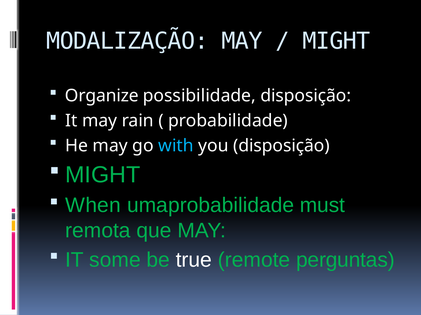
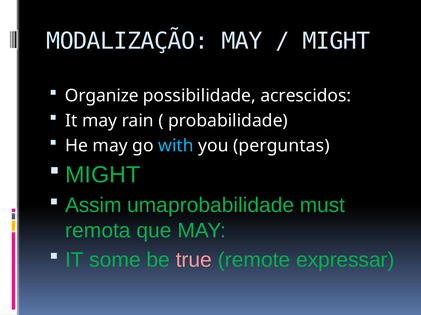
possibilidade disposição: disposição -> acrescidos
you disposição: disposição -> perguntas
When: When -> Assim
true colour: white -> pink
perguntas: perguntas -> expressar
